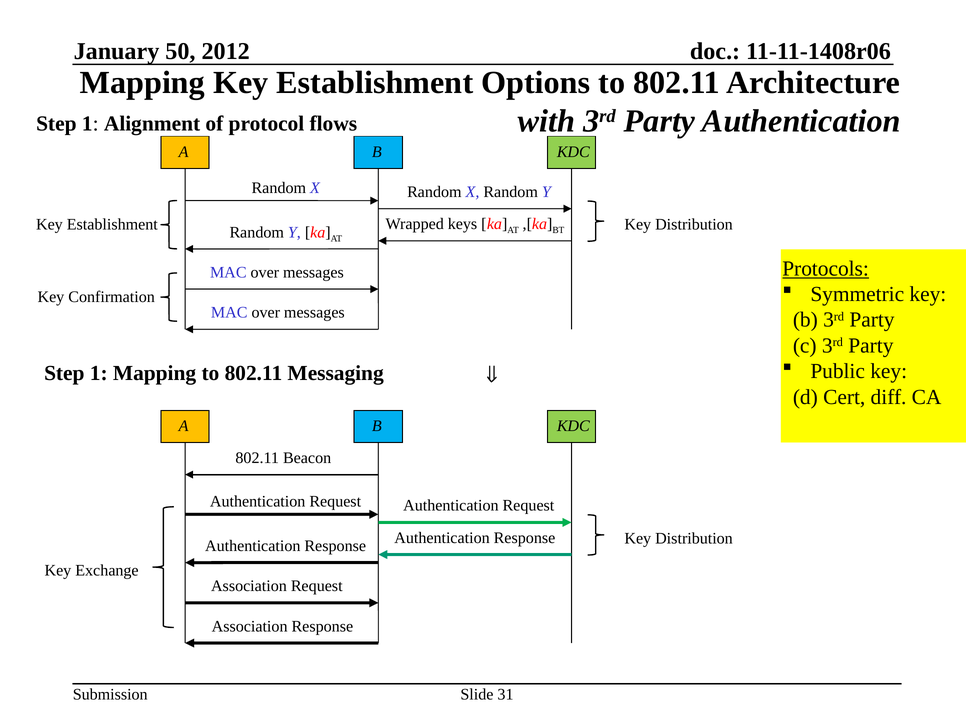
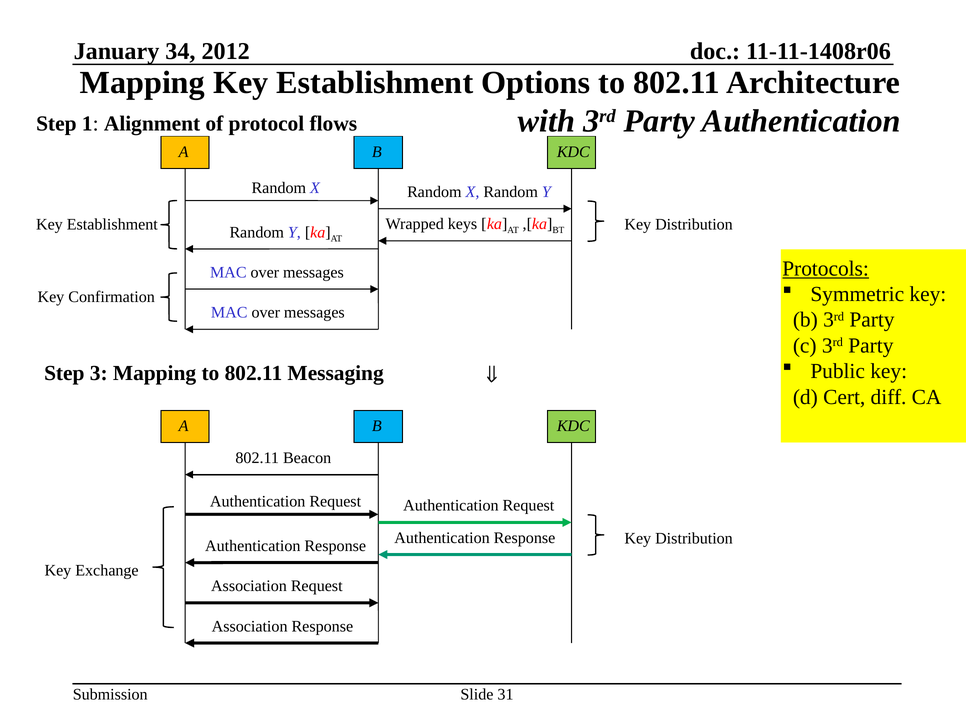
50: 50 -> 34
1 at (99, 373): 1 -> 3
